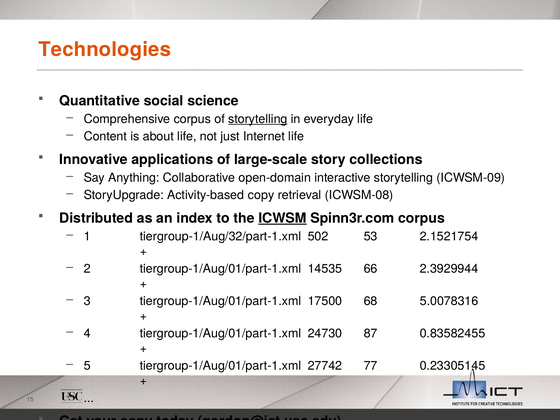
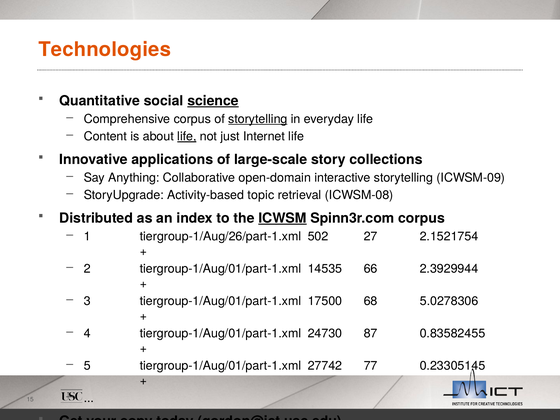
science underline: none -> present
life at (187, 137) underline: none -> present
Activity-based copy: copy -> topic
tiergroup-1/Aug/32/part-1.xml: tiergroup-1/Aug/32/part-1.xml -> tiergroup-1/Aug/26/part-1.xml
53: 53 -> 27
5.0078316: 5.0078316 -> 5.0278306
